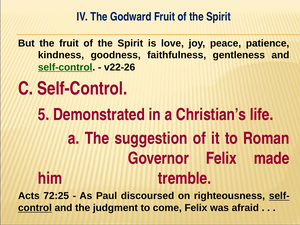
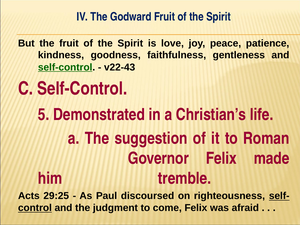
v22-26: v22-26 -> v22-43
72:25: 72:25 -> 29:25
